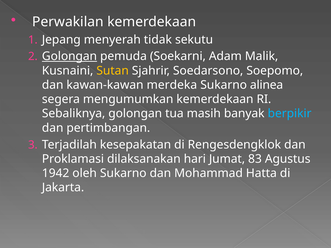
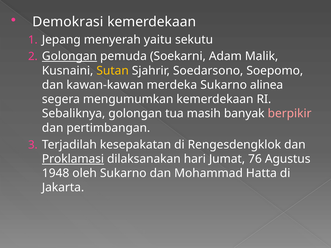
Perwakilan: Perwakilan -> Demokrasi
tidak: tidak -> yaitu
berpikir colour: light blue -> pink
Proklamasi underline: none -> present
83: 83 -> 76
1942: 1942 -> 1948
